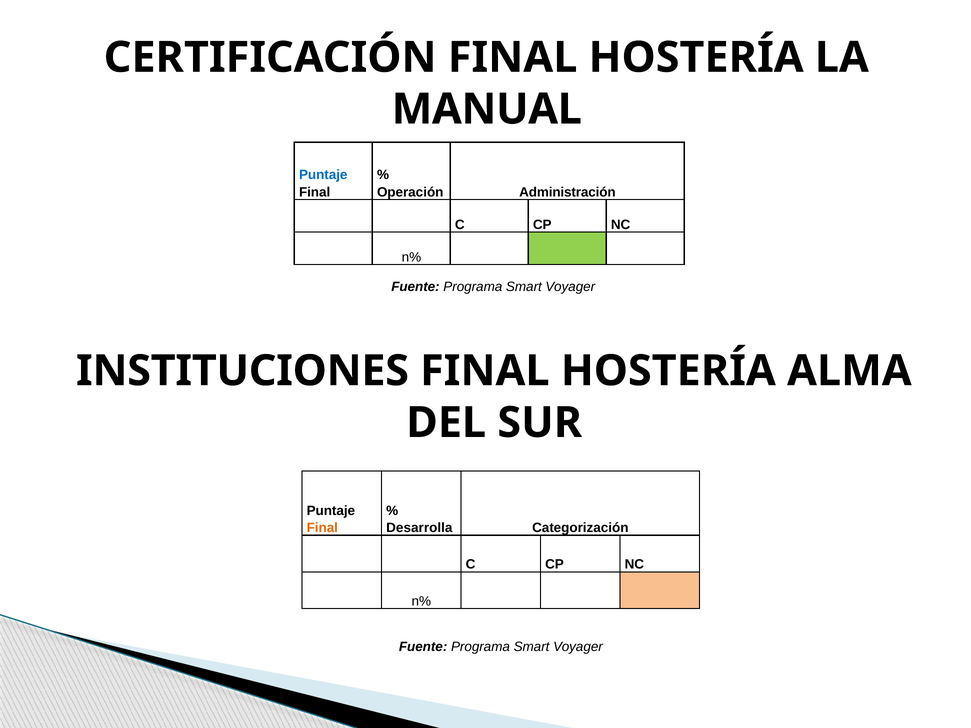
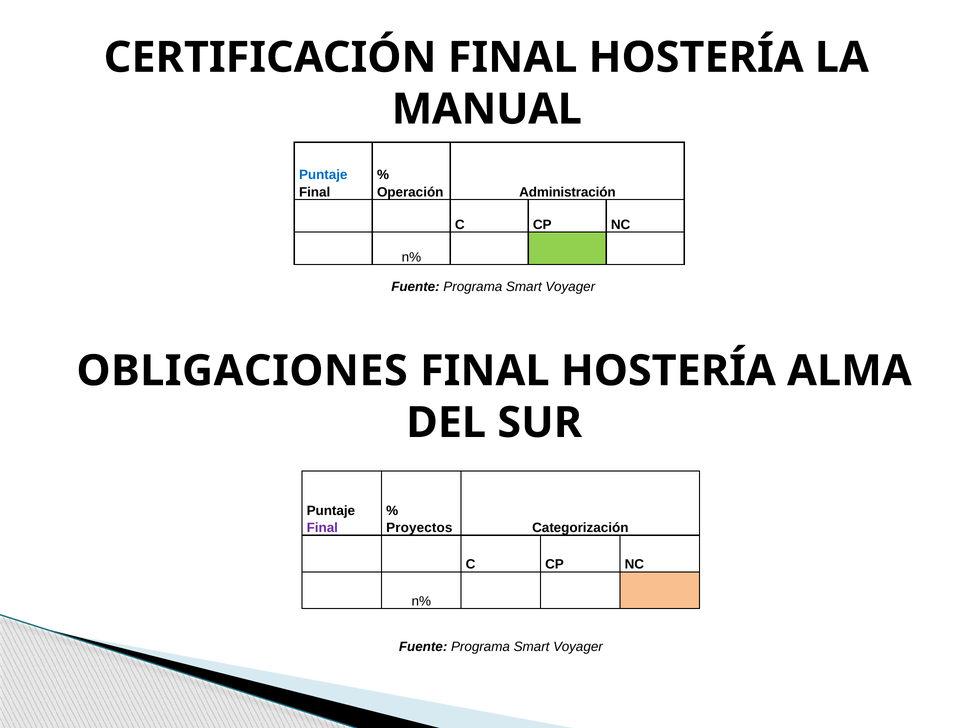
INSTITUCIONES: INSTITUCIONES -> OBLIGACIONES
Final at (322, 528) colour: orange -> purple
Desarrolla: Desarrolla -> Proyectos
